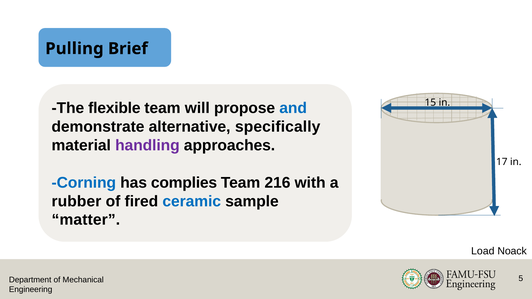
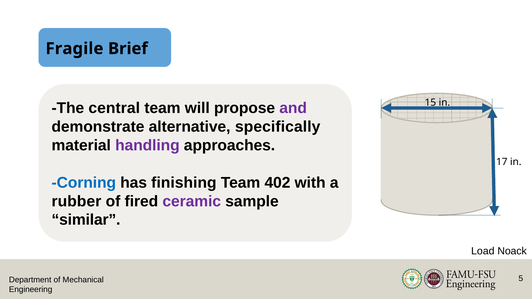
Pulling: Pulling -> Fragile
flexible: flexible -> central
and colour: blue -> purple
complies: complies -> finishing
216: 216 -> 402
ceramic colour: blue -> purple
matter: matter -> similar
